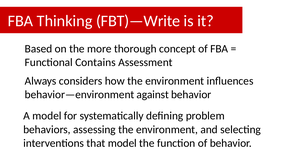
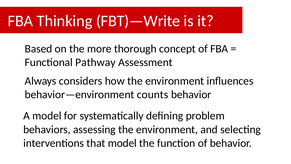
Contains: Contains -> Pathway
against: against -> counts
